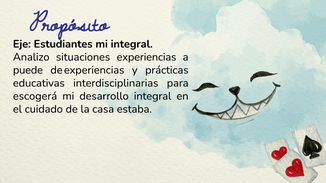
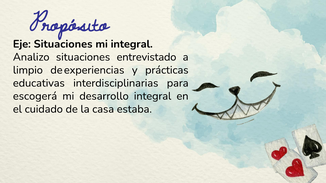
Eje Estudiantes: Estudiantes -> Situaciones
situaciones experiencias: experiencias -> entrevistado
puede: puede -> limpio
